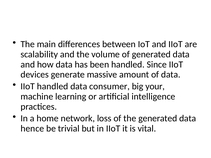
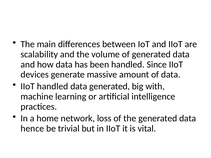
data consumer: consumer -> generated
your: your -> with
